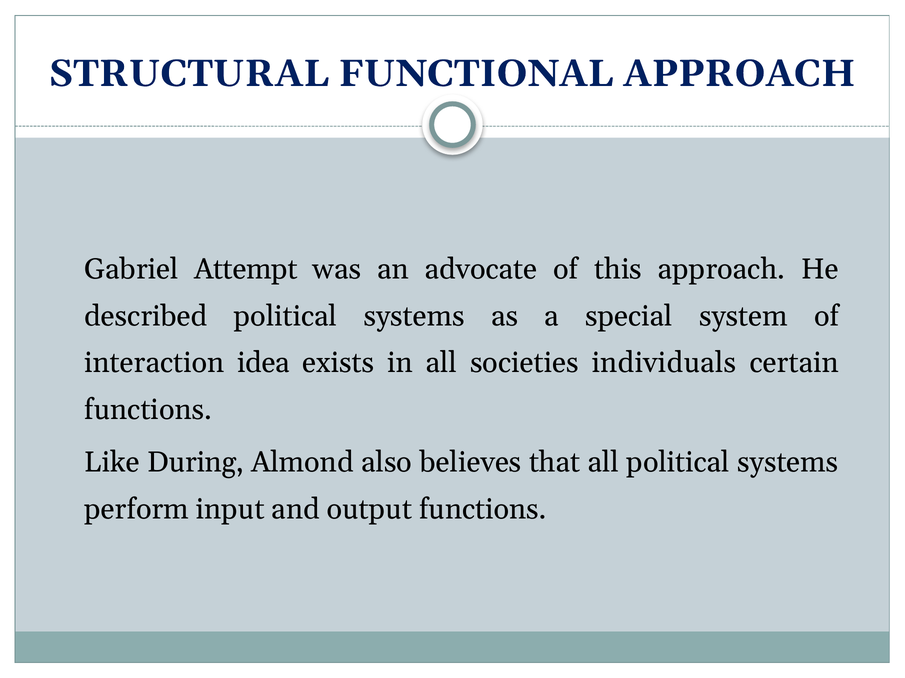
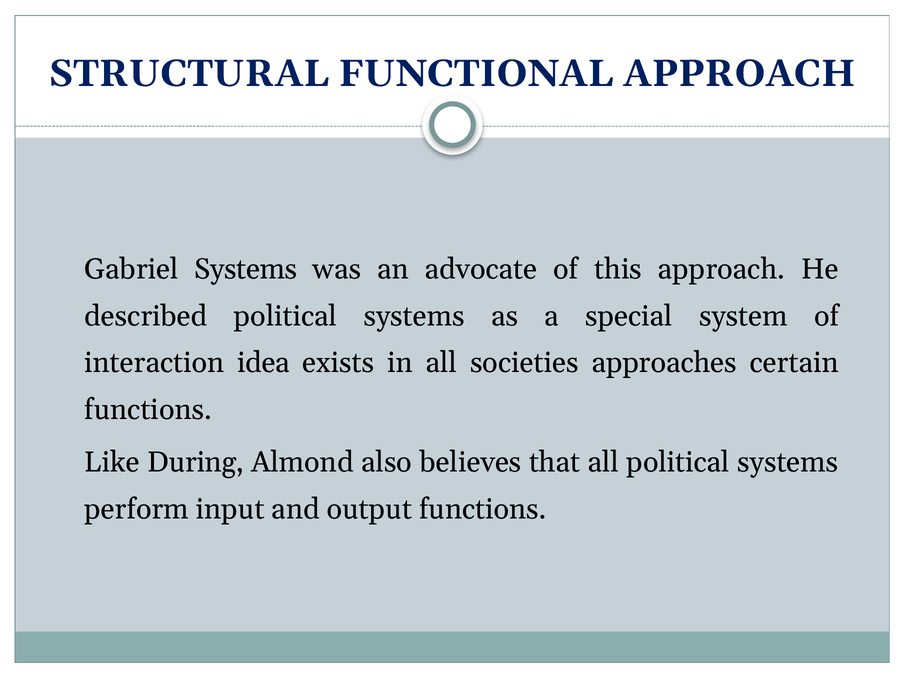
Gabriel Attempt: Attempt -> Systems
individuals: individuals -> approaches
